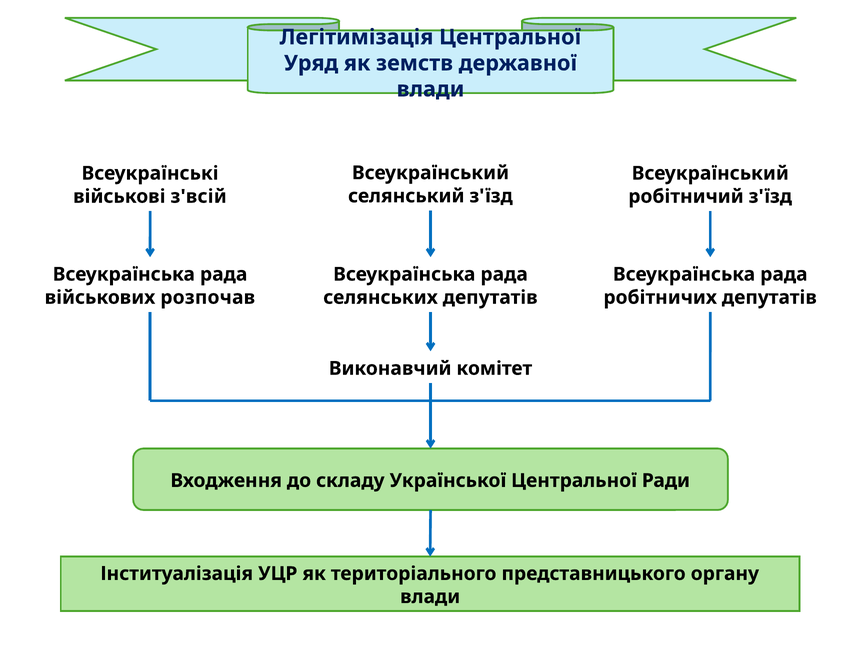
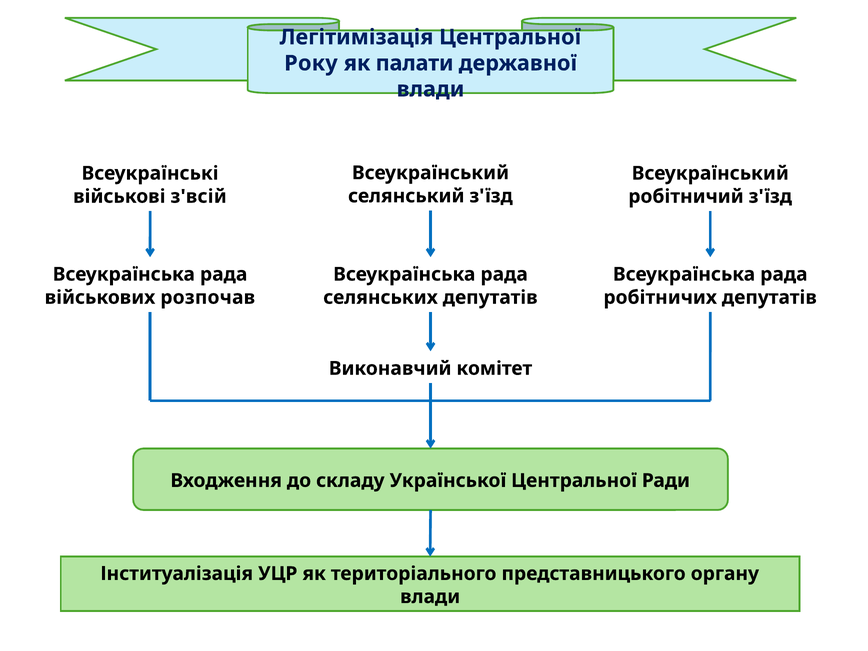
Уряд: Уряд -> Року
земств: земств -> палати
